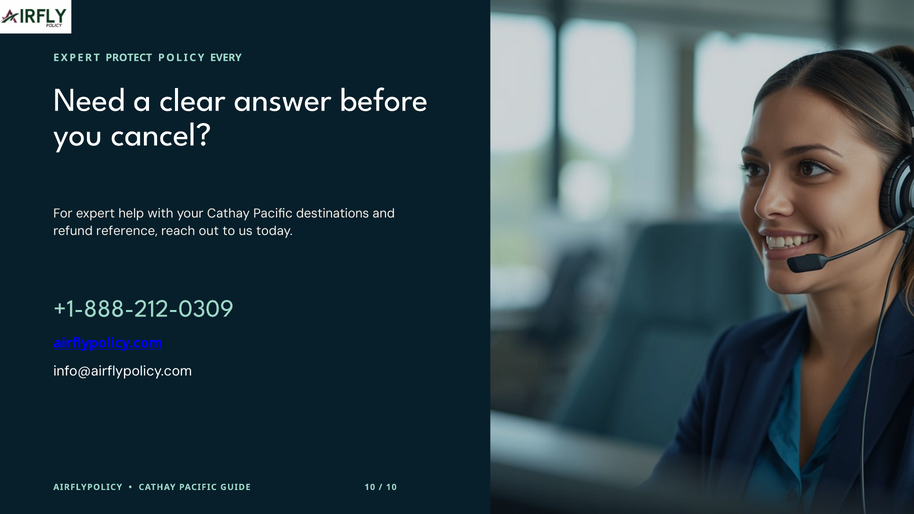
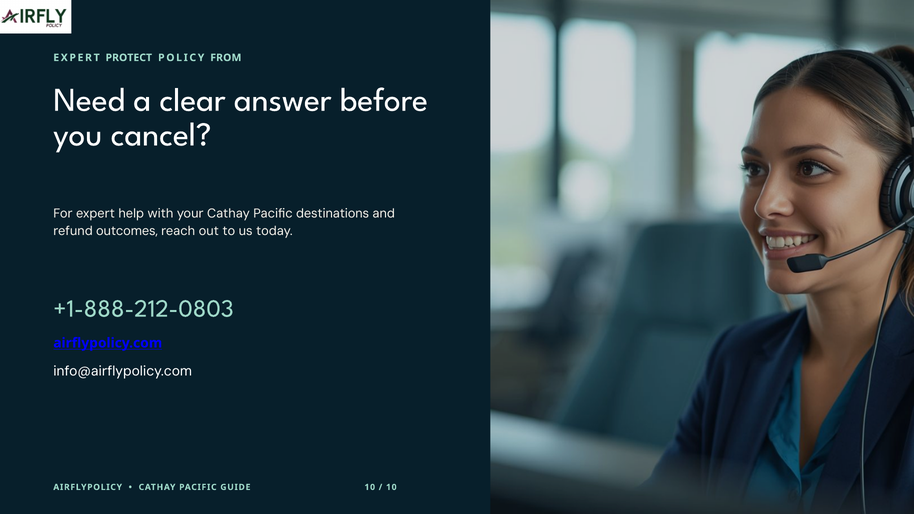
EVERY: EVERY -> FROM
reference: reference -> outcomes
+1-888-212-0309: +1-888-212-0309 -> +1-888-212-0803
